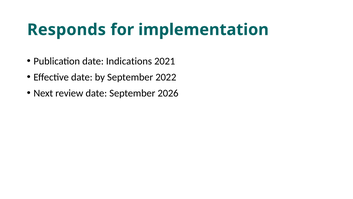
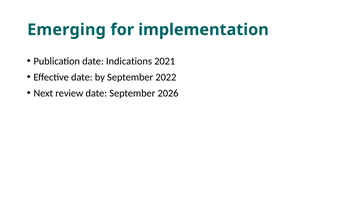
Responds: Responds -> Emerging
